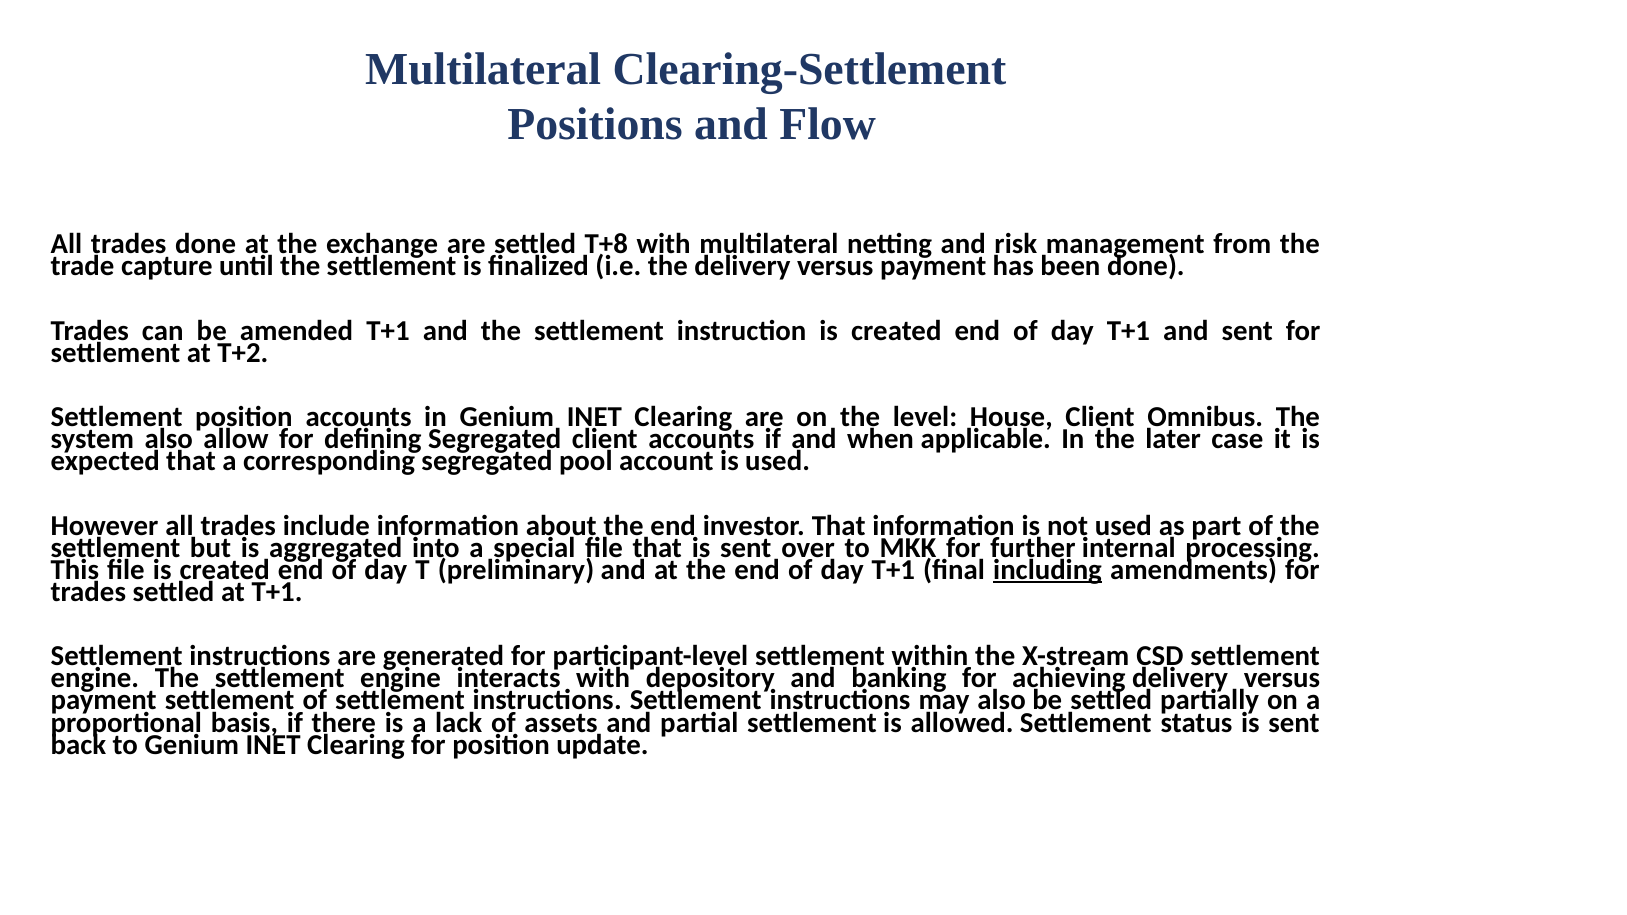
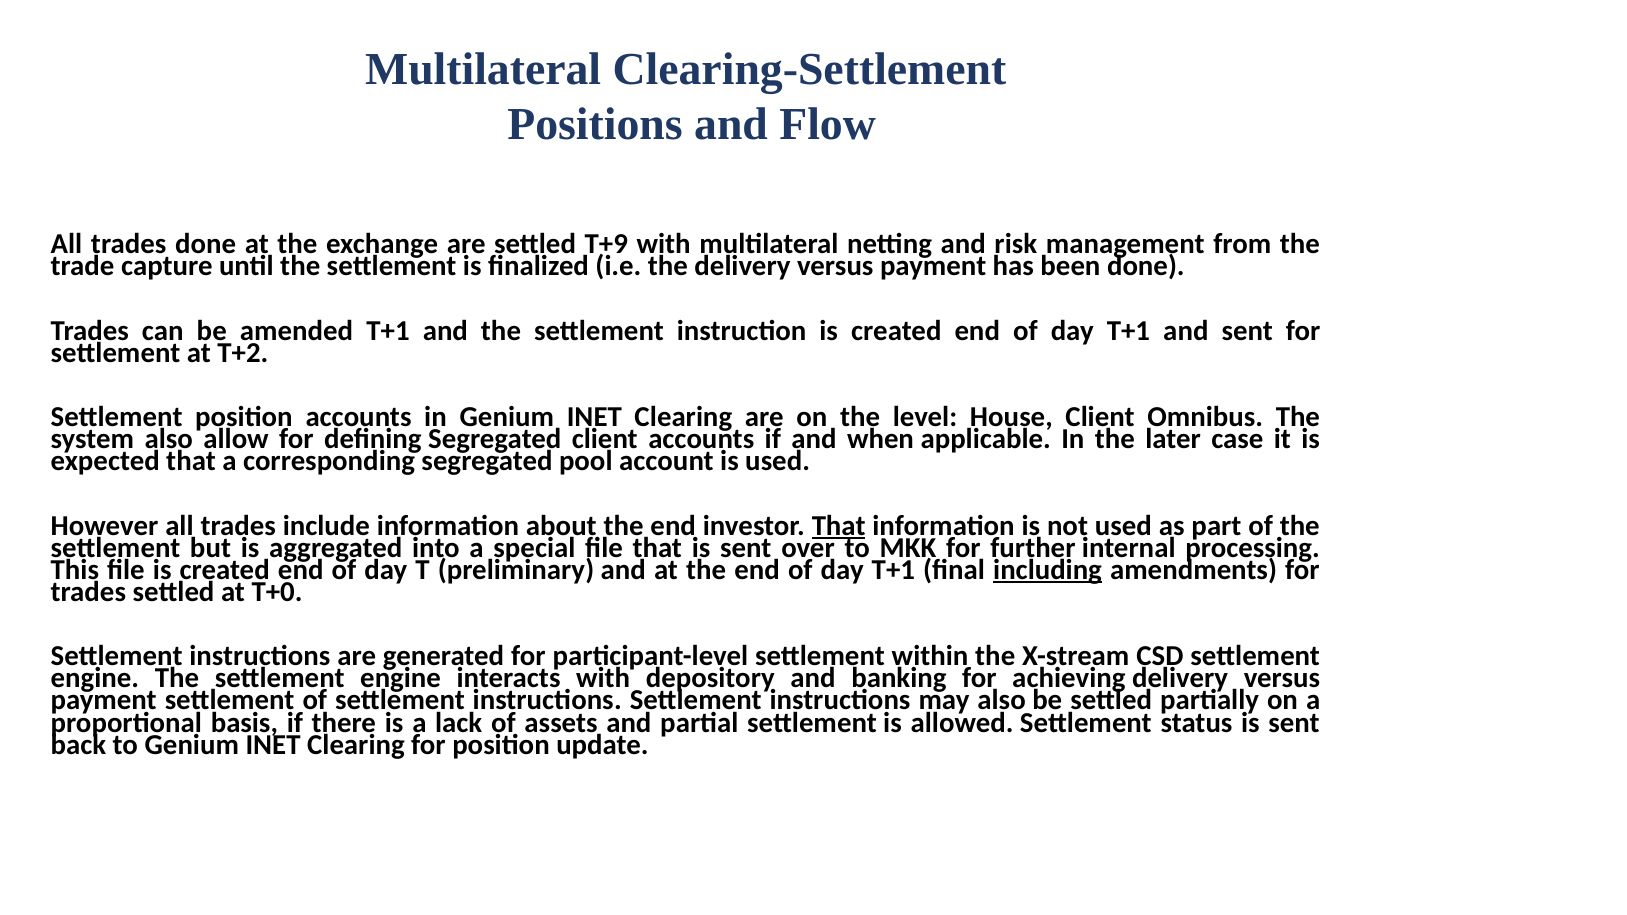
T+8: T+8 -> T+9
That at (839, 526) underline: none -> present
at T+1: T+1 -> T+0
